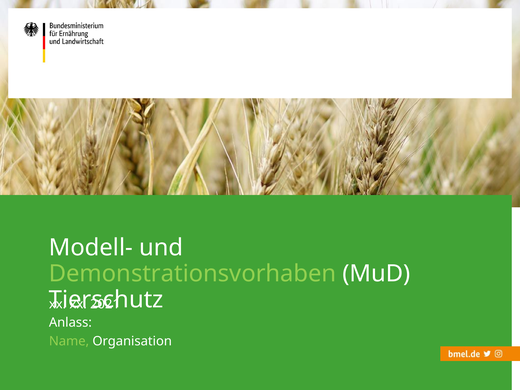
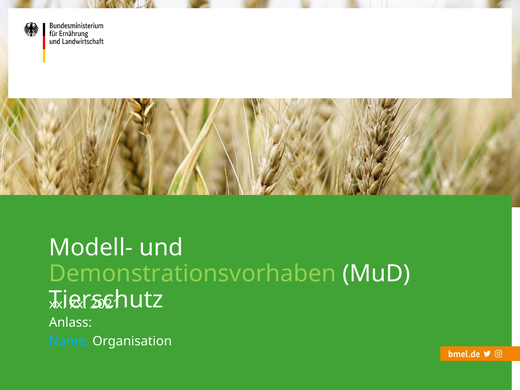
Name colour: light green -> light blue
